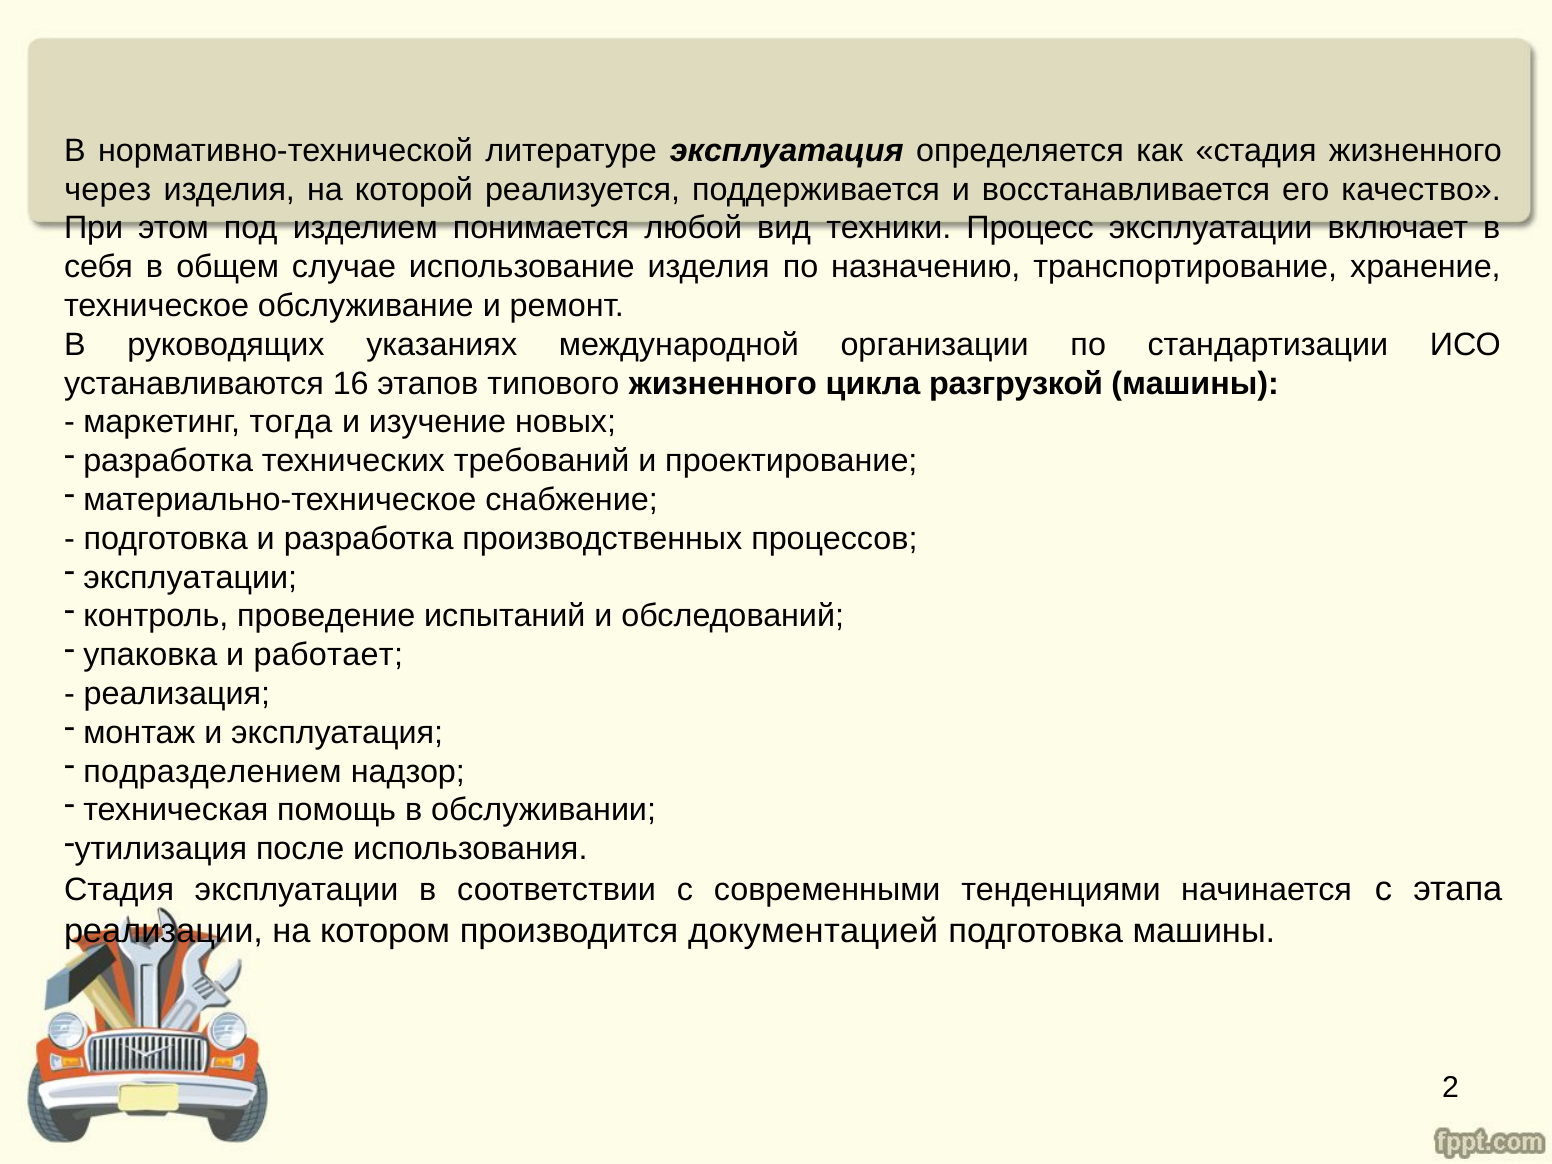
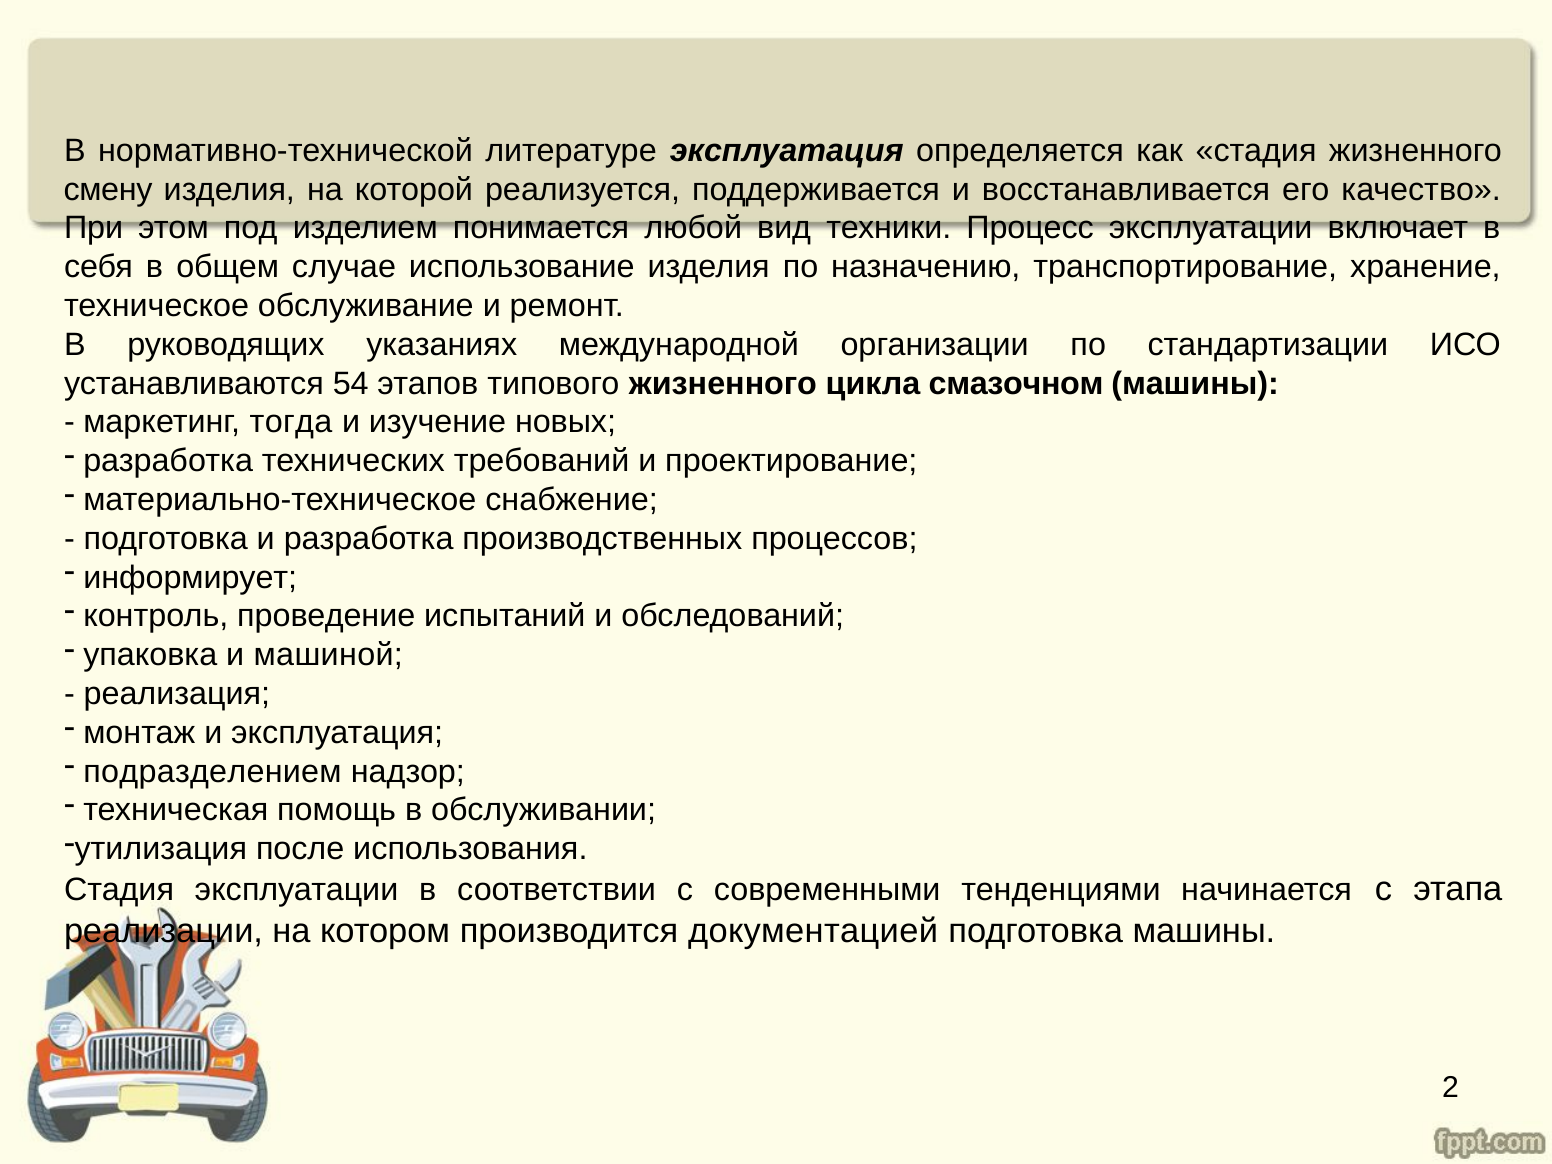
через: через -> смену
16: 16 -> 54
разгрузкой: разгрузкой -> смазочном
эксплуатации at (190, 577): эксплуатации -> информирует
работает: работает -> машиной
